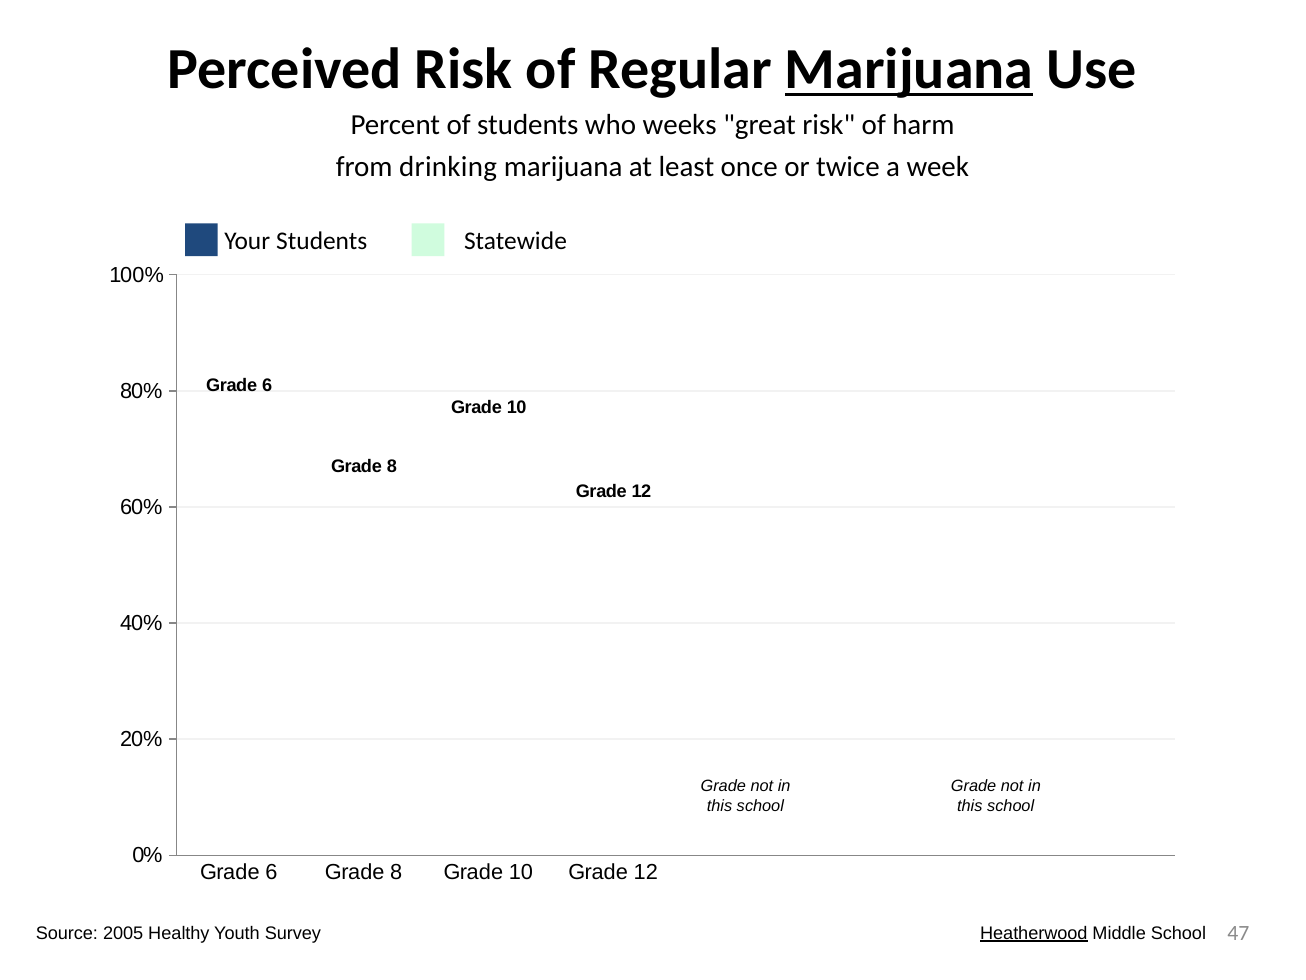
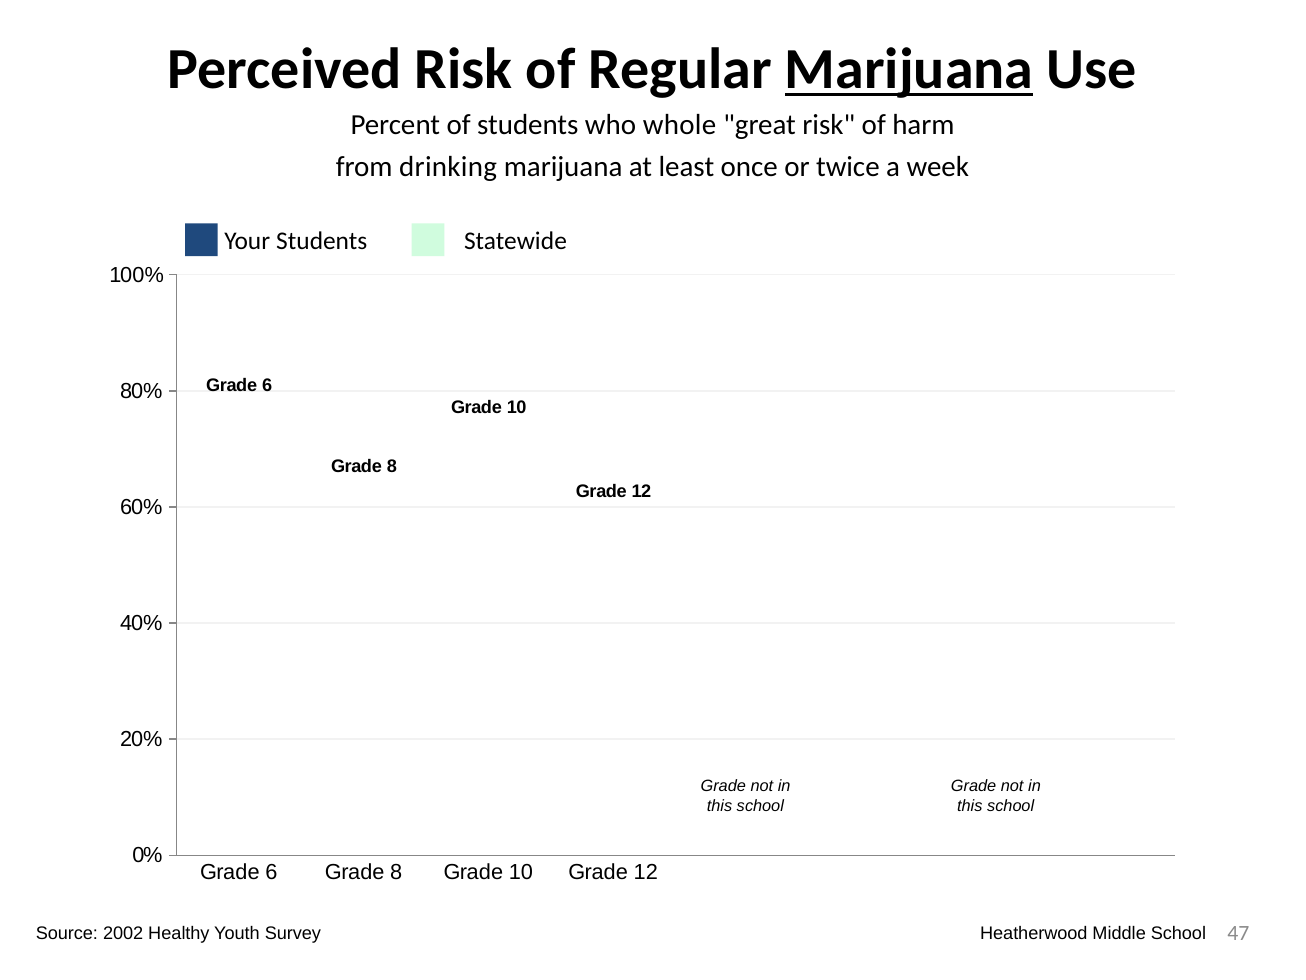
weeks: weeks -> whole
2005: 2005 -> 2002
Heatherwood underline: present -> none
